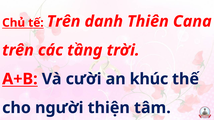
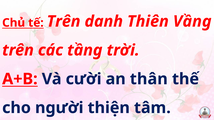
Cana: Cana -> Vầng
khúc: khúc -> thân
